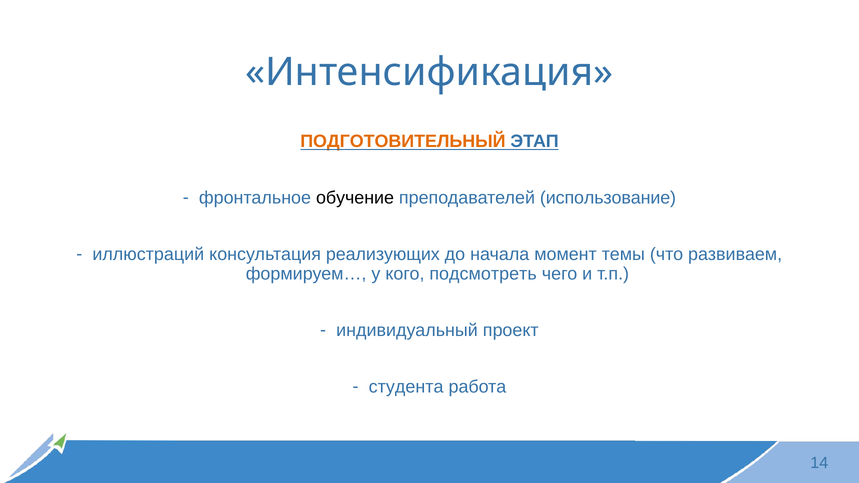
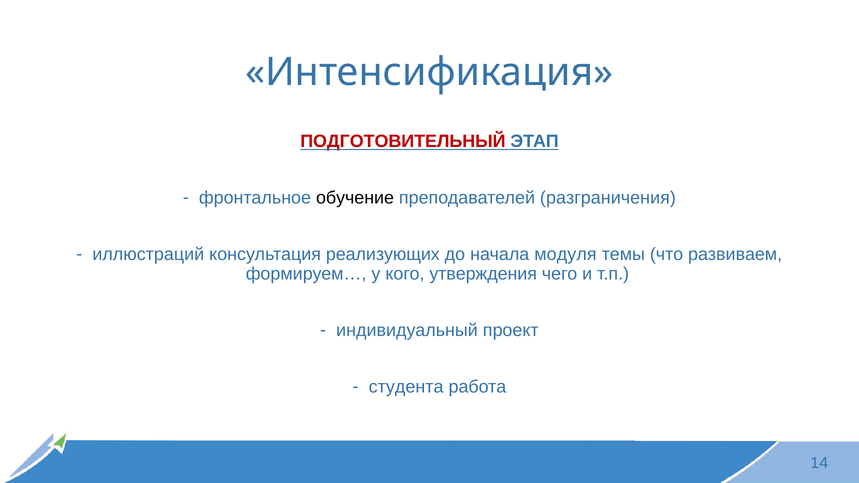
ПОДГОТОВИТЕЛЬНЫЙ colour: orange -> red
использование: использование -> разграничения
момент: момент -> модуля
подсмотреть: подсмотреть -> утверждения
